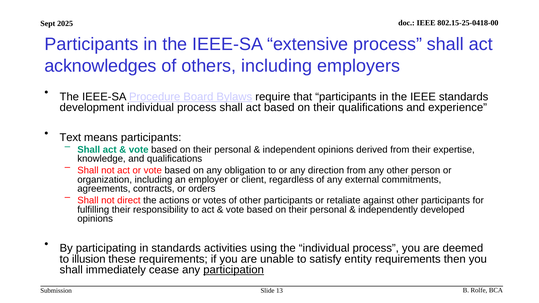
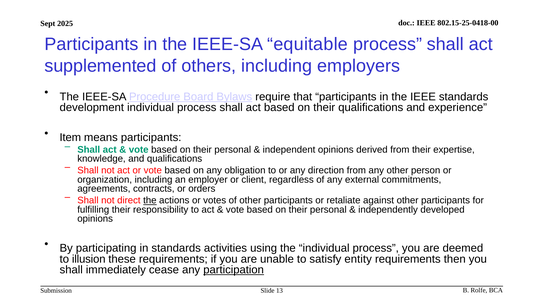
extensive: extensive -> equitable
acknowledges: acknowledges -> supplemented
Text: Text -> Item
the at (150, 201) underline: none -> present
